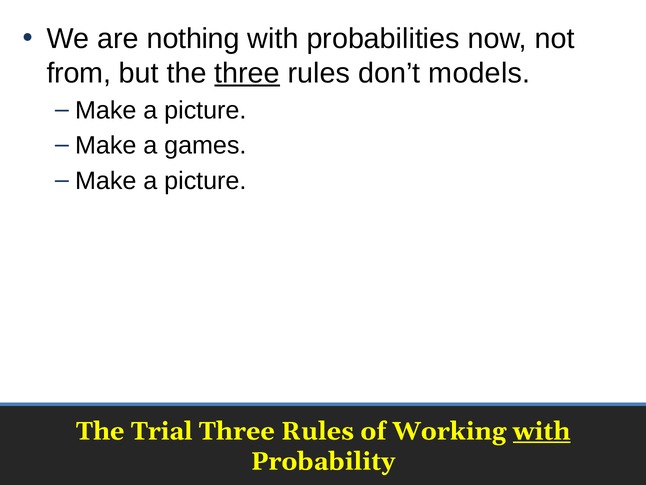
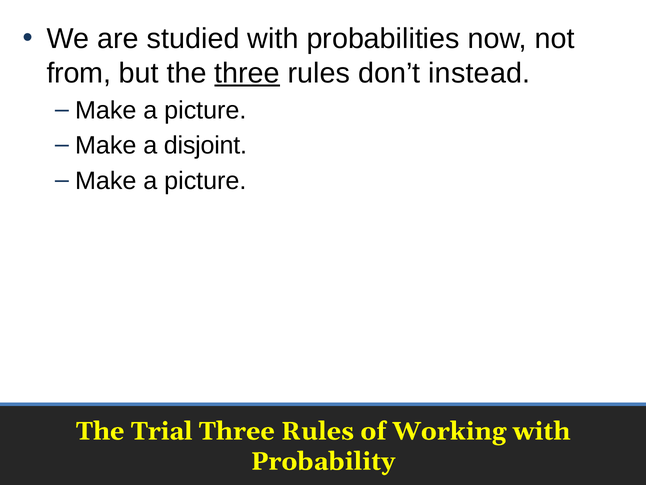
nothing: nothing -> studied
models: models -> instead
games: games -> disjoint
with at (542, 431) underline: present -> none
